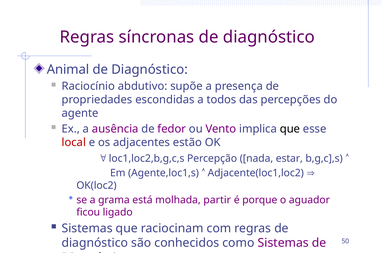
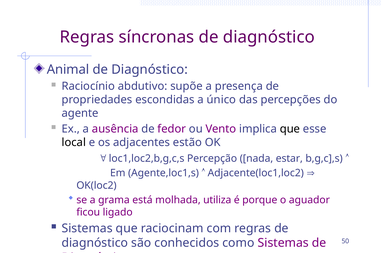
todos: todos -> único
local colour: red -> black
partir: partir -> utiliza
